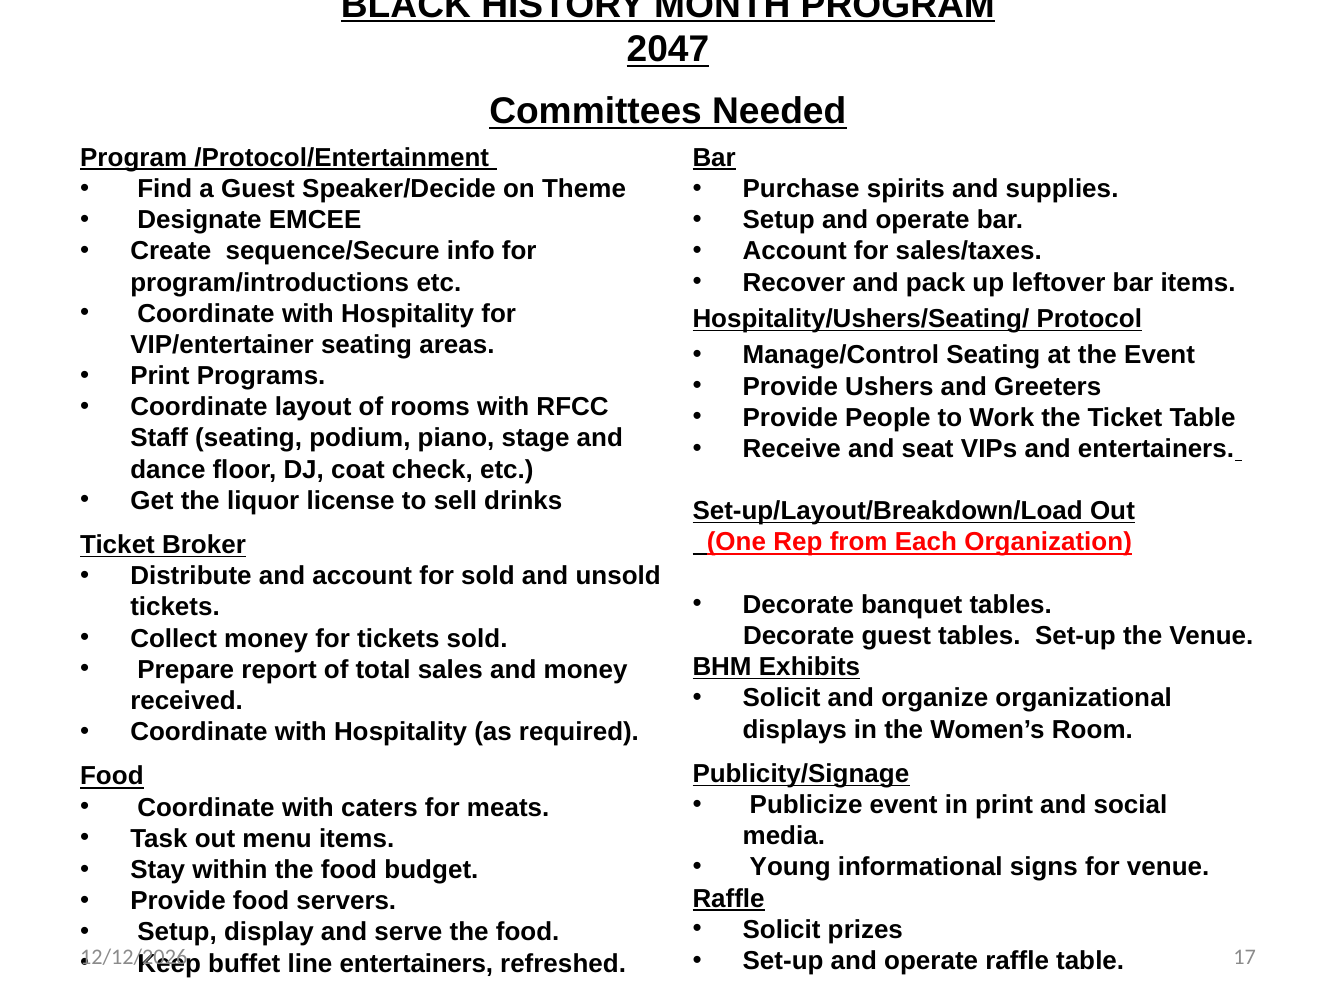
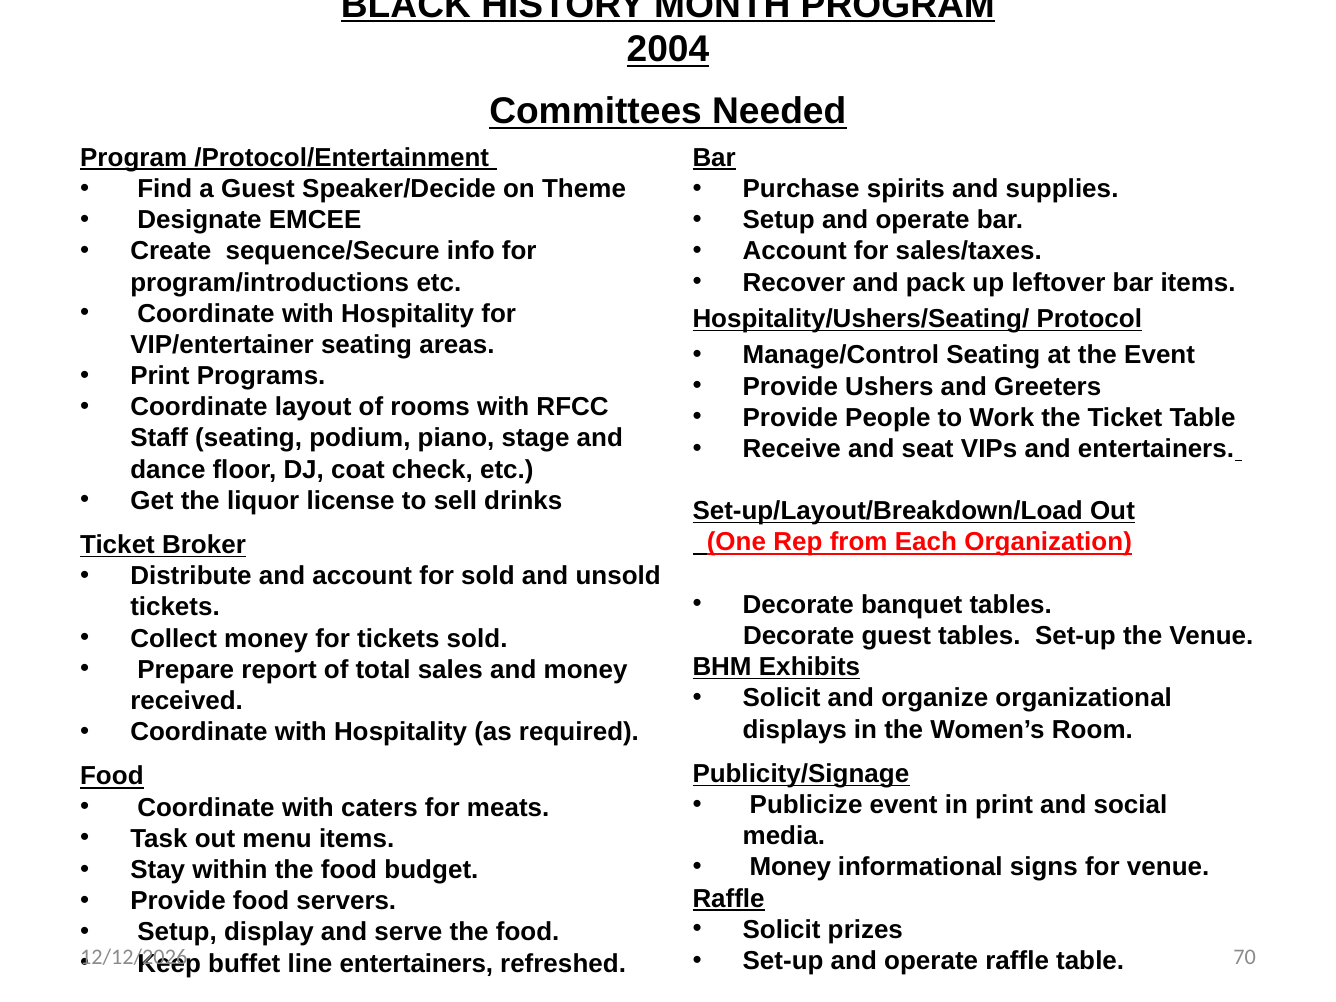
2047: 2047 -> 2004
Young at (790, 867): Young -> Money
17: 17 -> 70
